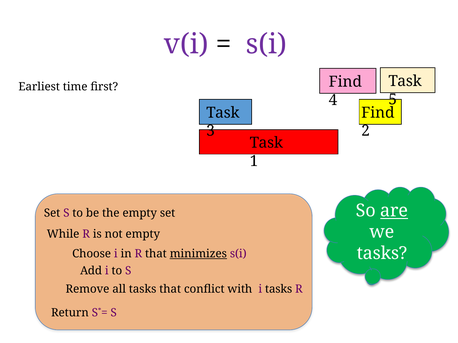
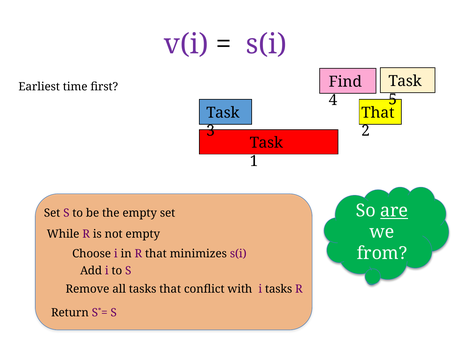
Find at (378, 113): Find -> That
tasks at (382, 254): tasks -> from
minimizes underline: present -> none
